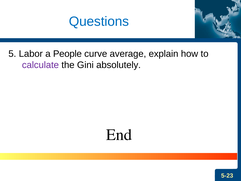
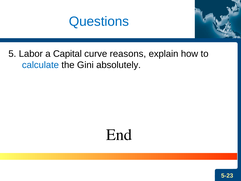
People: People -> Capital
average: average -> reasons
calculate colour: purple -> blue
